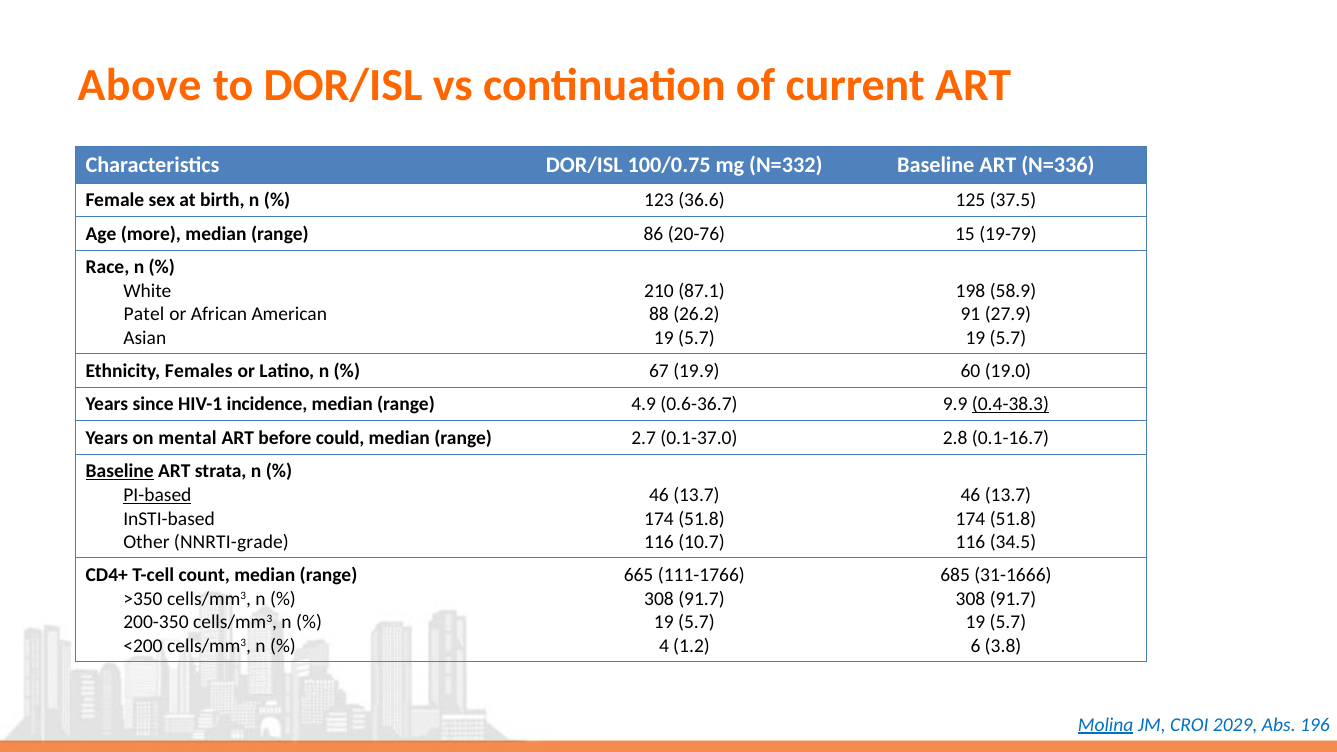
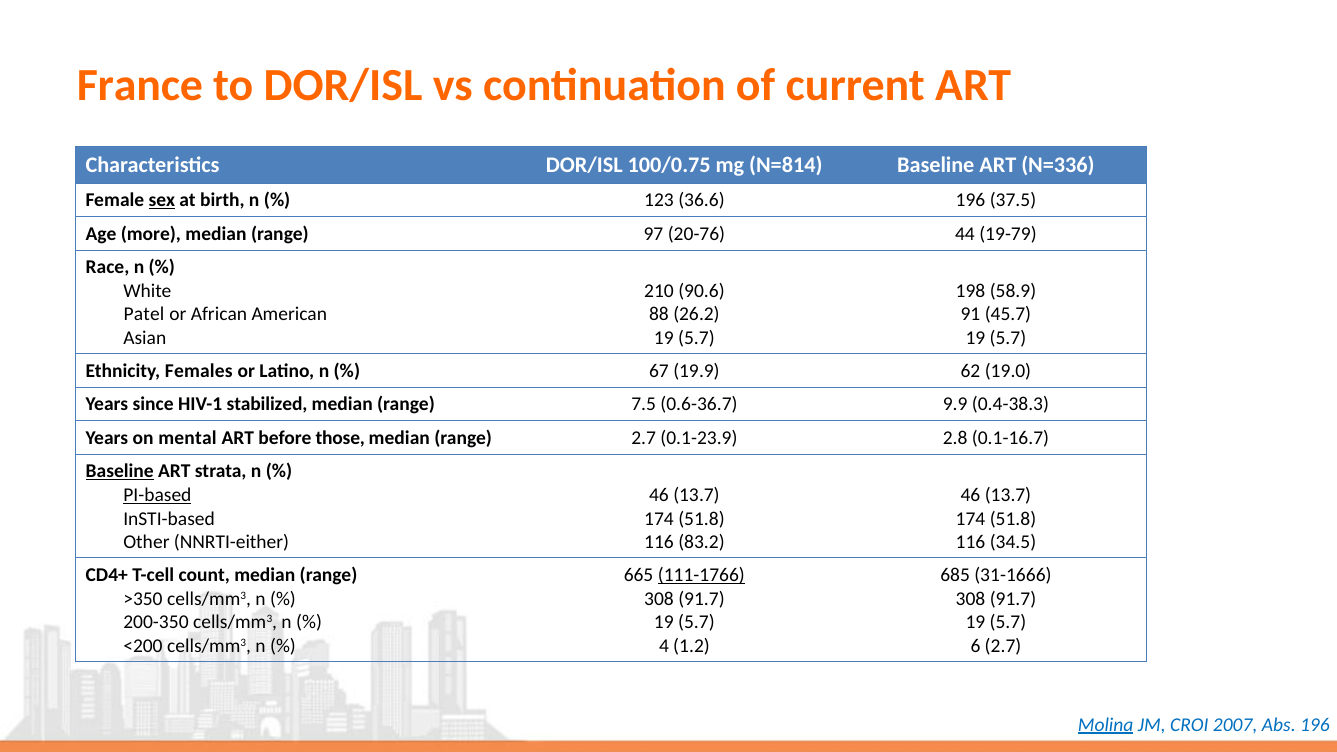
Above: Above -> France
N=332: N=332 -> N=814
sex underline: none -> present
36.6 125: 125 -> 196
86: 86 -> 97
15: 15 -> 44
87.1: 87.1 -> 90.6
27.9: 27.9 -> 45.7
60: 60 -> 62
incidence: incidence -> stabilized
4.9: 4.9 -> 7.5
0.4-38.3 underline: present -> none
could: could -> those
0.1-37.0: 0.1-37.0 -> 0.1-23.9
NNRTI-grade: NNRTI-grade -> NNRTI-either
10.7: 10.7 -> 83.2
111-1766 underline: none -> present
6 3.8: 3.8 -> 2.7
2029: 2029 -> 2007
